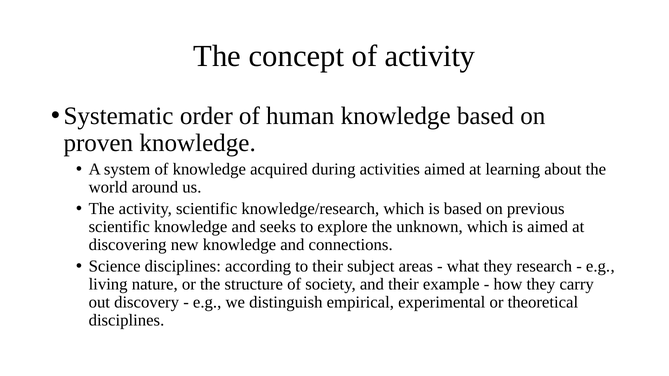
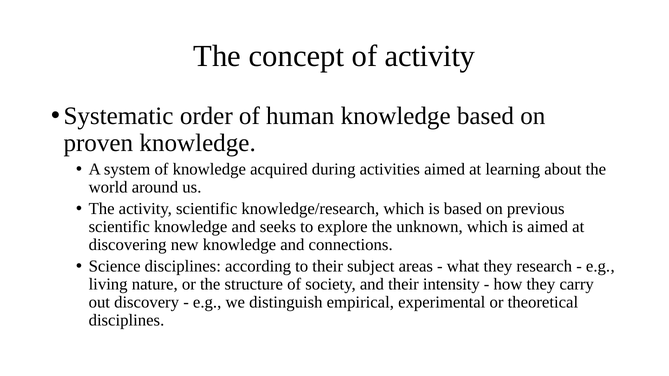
example: example -> intensity
